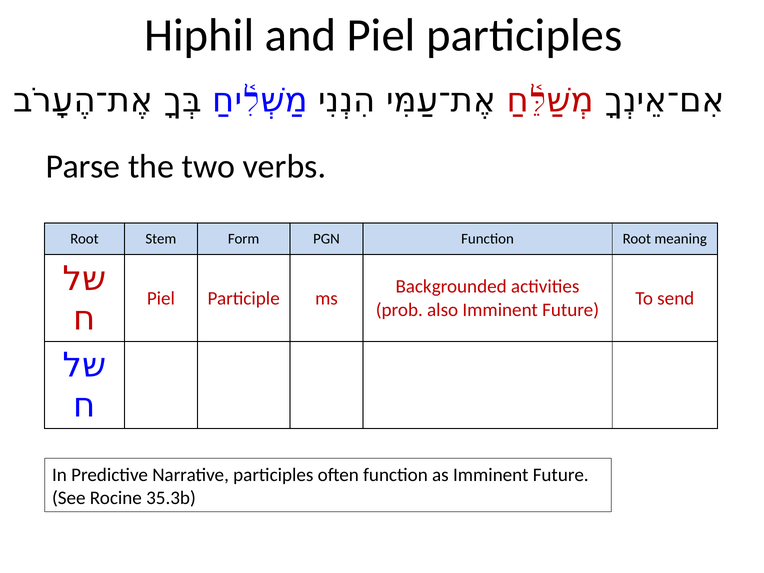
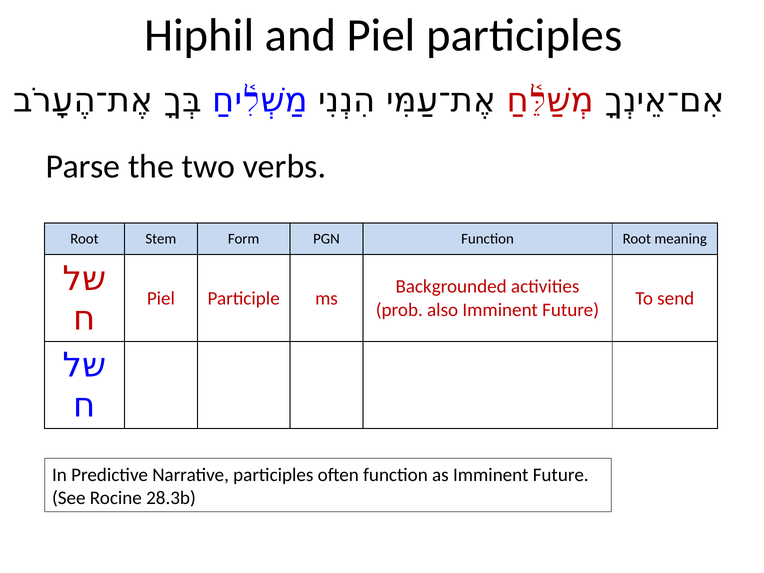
35.3b: 35.3b -> 28.3b
